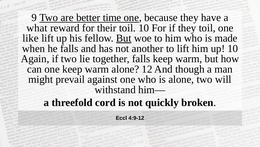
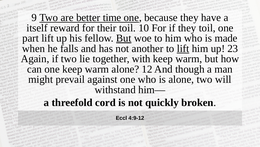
what: what -> itself
like: like -> part
lift at (183, 48) underline: none -> present
up 10: 10 -> 23
together falls: falls -> with
